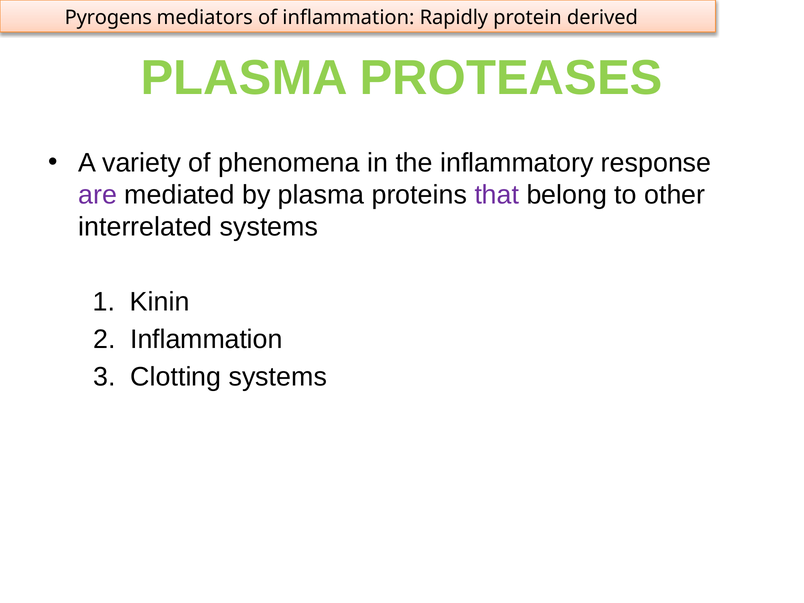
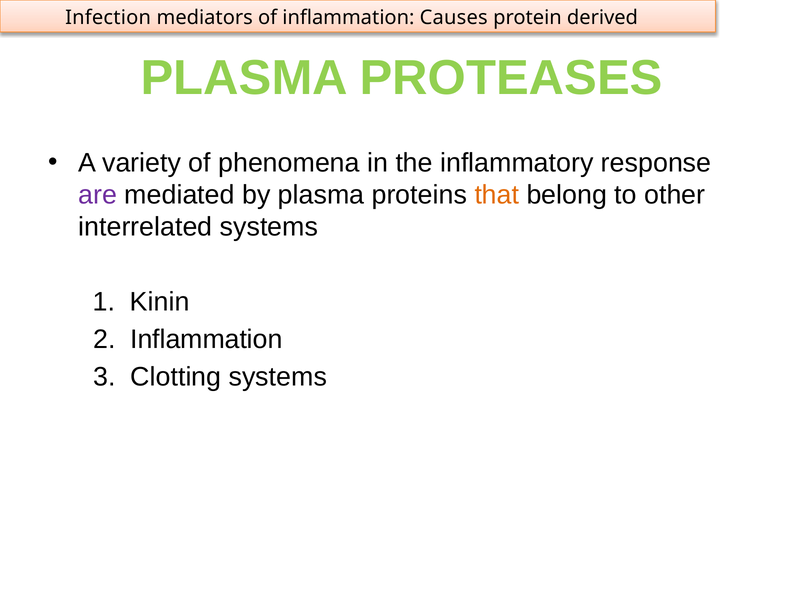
Pyrogens: Pyrogens -> Infection
Rapidly: Rapidly -> Causes
that colour: purple -> orange
